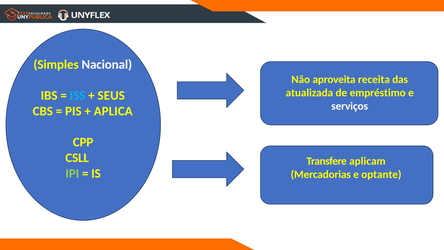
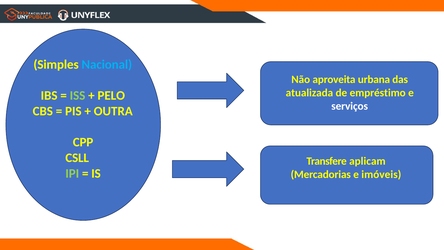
Nacional colour: white -> light blue
receita: receita -> urbana
ISS colour: light blue -> light green
SEUS: SEUS -> PELO
APLICA: APLICA -> OUTRA
optante: optante -> imóveis
